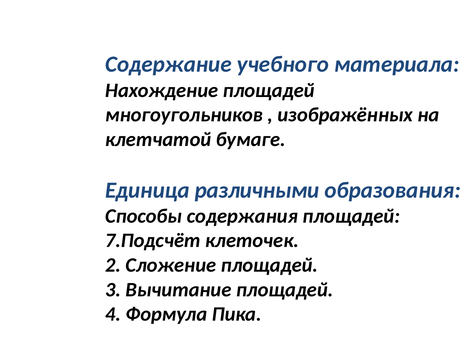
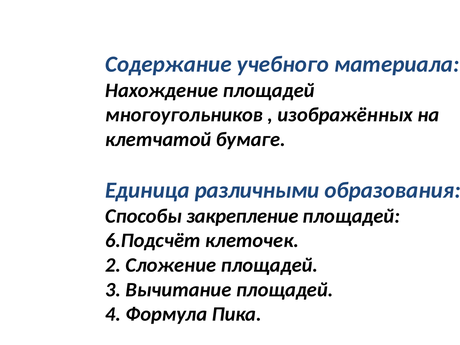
содержания: содержания -> закрепление
7.Подсчёт: 7.Подсчёт -> 6.Подсчёт
